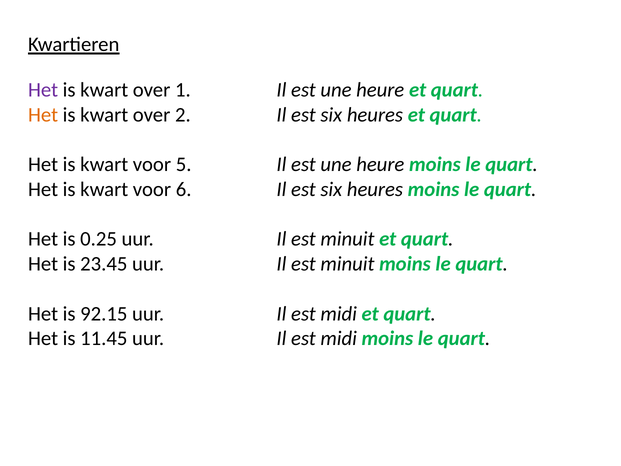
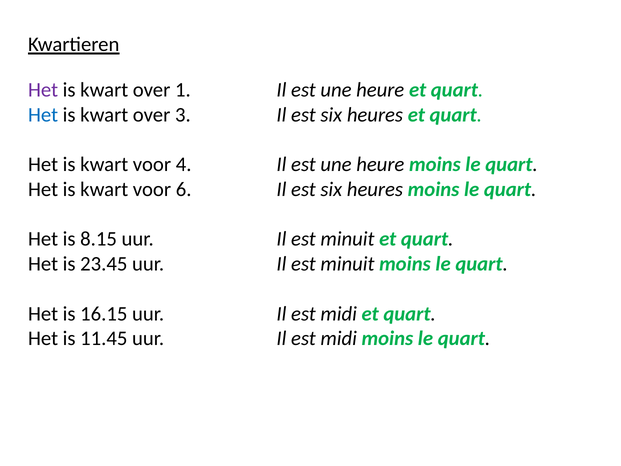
Het at (43, 115) colour: orange -> blue
2: 2 -> 3
5: 5 -> 4
0.25: 0.25 -> 8.15
92.15: 92.15 -> 16.15
